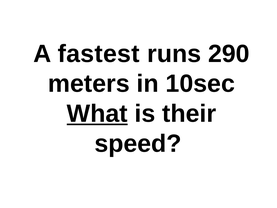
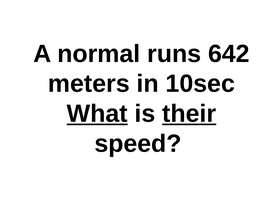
fastest: fastest -> normal
290: 290 -> 642
their underline: none -> present
